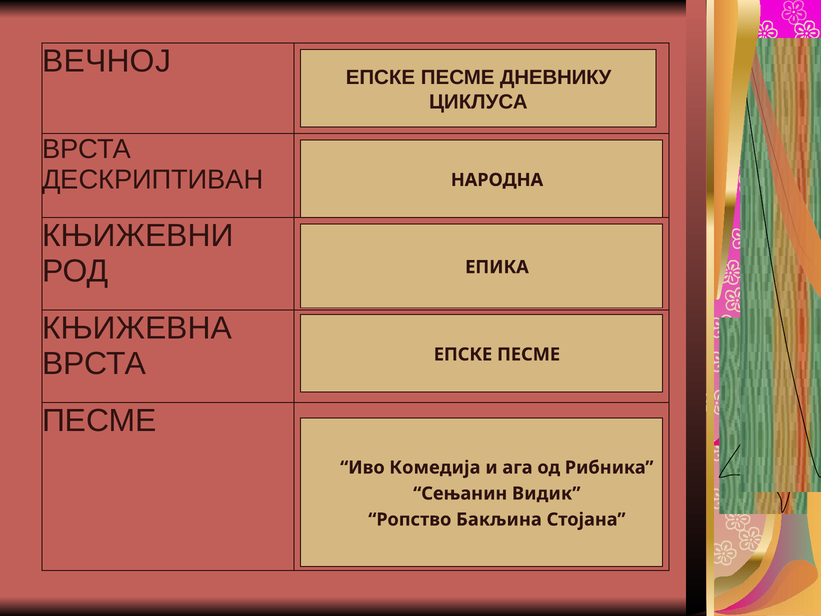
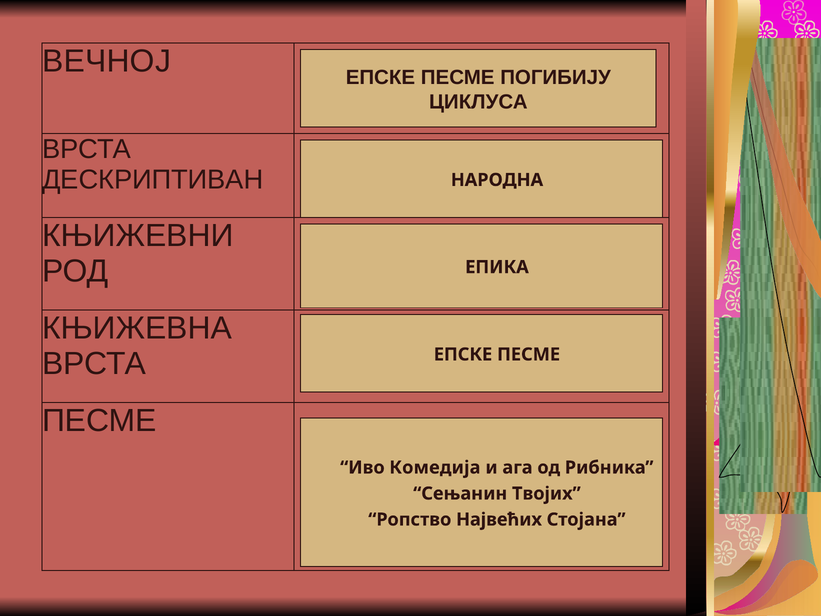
ДНЕВНИКУ: ДНЕВНИКУ -> ПОГИБИЈУ
Видик: Видик -> Твојих
Бакљина: Бакљина -> Највећих
